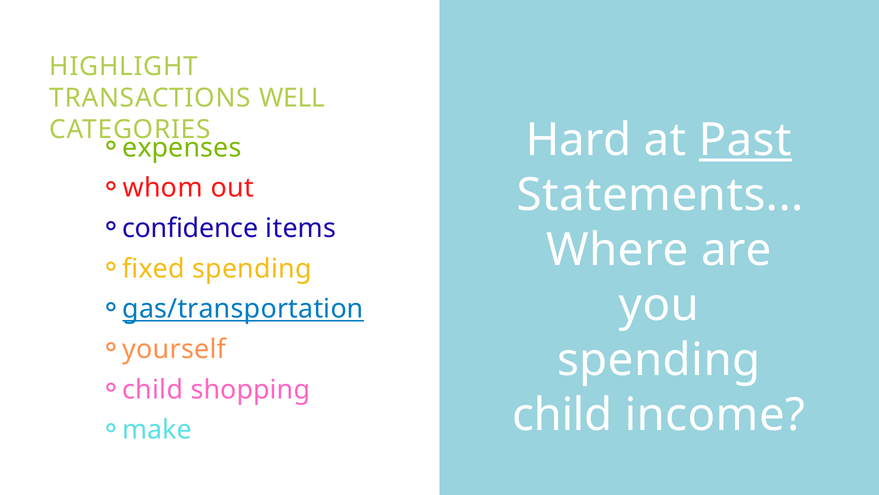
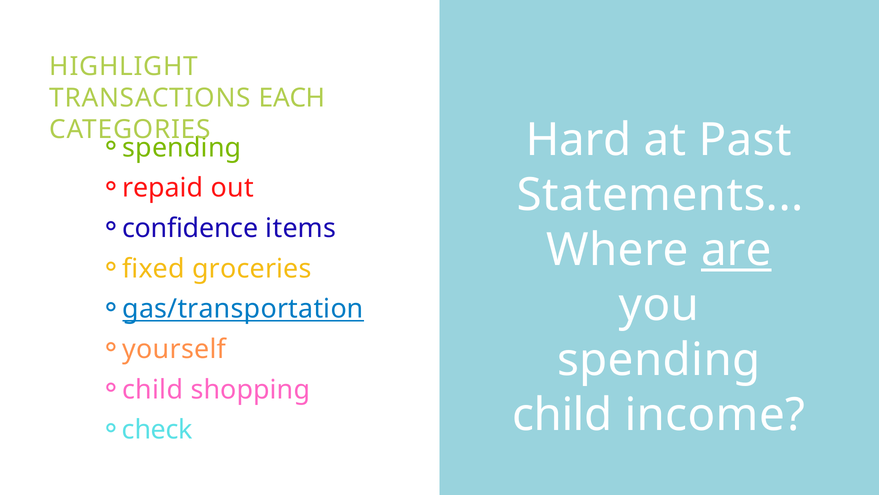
WELL: WELL -> EACH
Past underline: present -> none
expenses at (182, 148): expenses -> spending
whom: whom -> repaid
are underline: none -> present
fixed spending: spending -> groceries
make: make -> check
